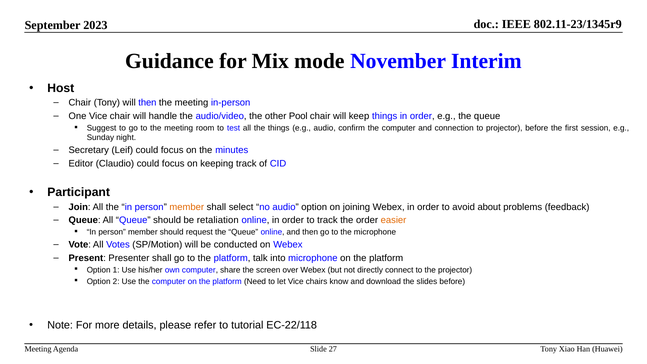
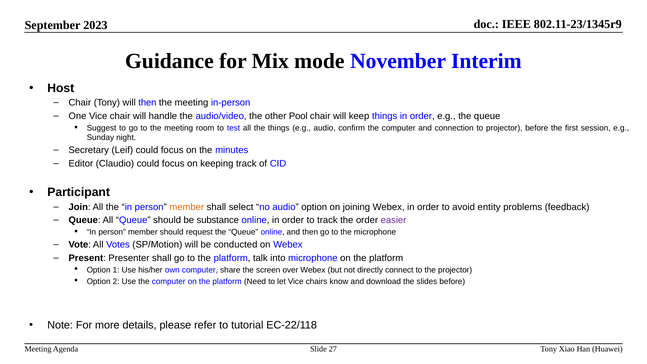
about: about -> entity
retaliation: retaliation -> substance
easier colour: orange -> purple
